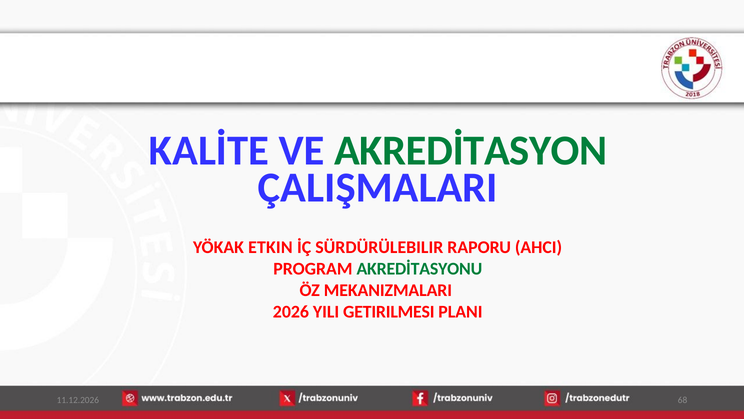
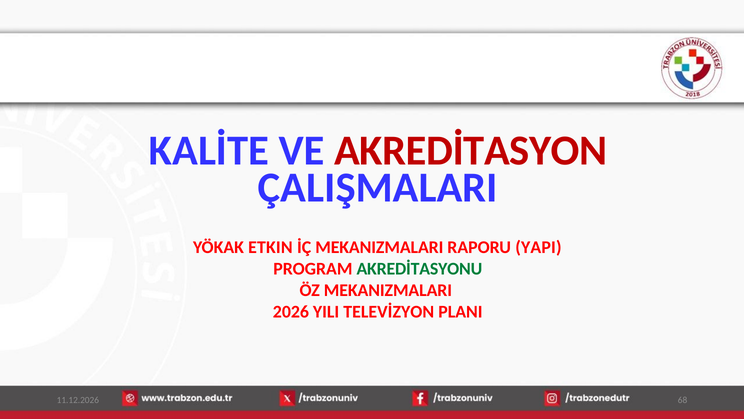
AKREDİTASYON colour: green -> red
İÇ SÜRDÜRÜLEBILIR: SÜRDÜRÜLEBILIR -> MEKANIZMALARI
AHCI: AHCI -> YAPI
GETIRILMESI: GETIRILMESI -> TELEVİZYON
